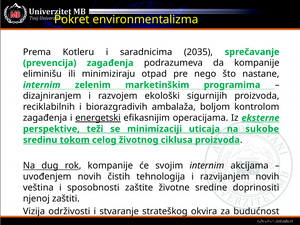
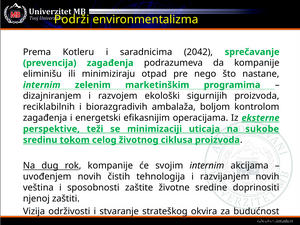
Pokret: Pokret -> Podrži
2035: 2035 -> 2042
energetski underline: present -> none
